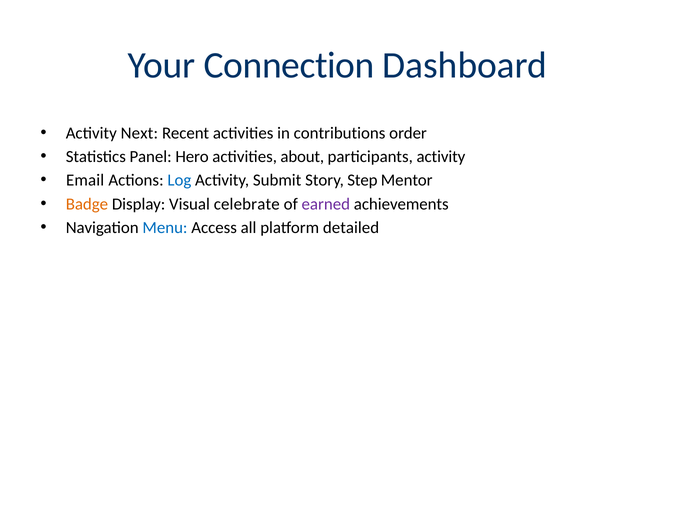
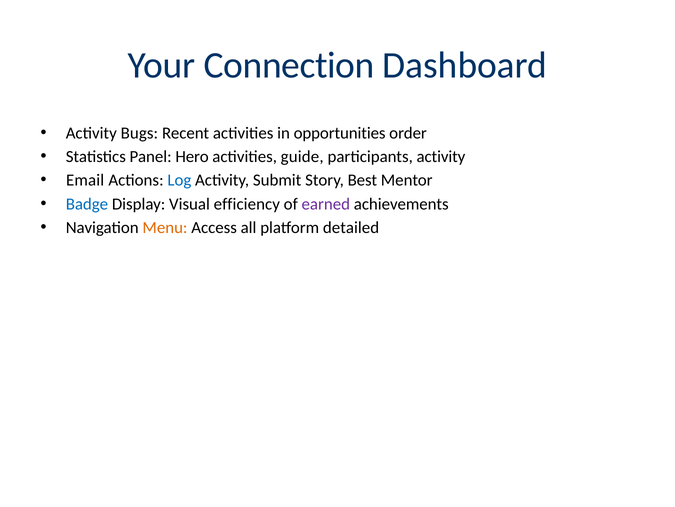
Next: Next -> Bugs
contributions: contributions -> opportunities
about: about -> guide
Step: Step -> Best
Badge colour: orange -> blue
celebrate: celebrate -> efficiency
Menu colour: blue -> orange
